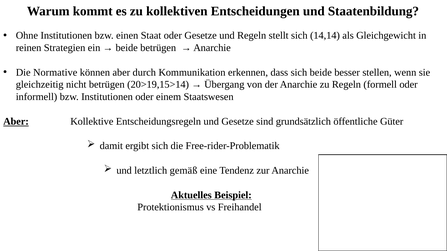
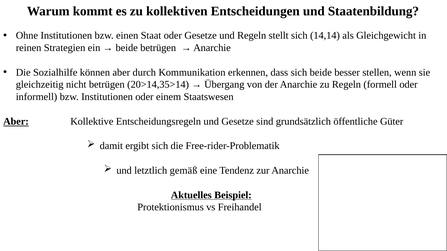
Normative: Normative -> Sozialhilfe
20>19,15>14: 20>19,15>14 -> 20>14,35>14
